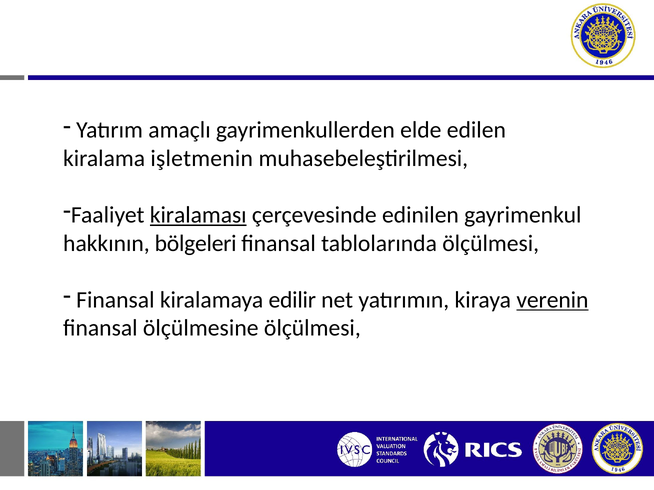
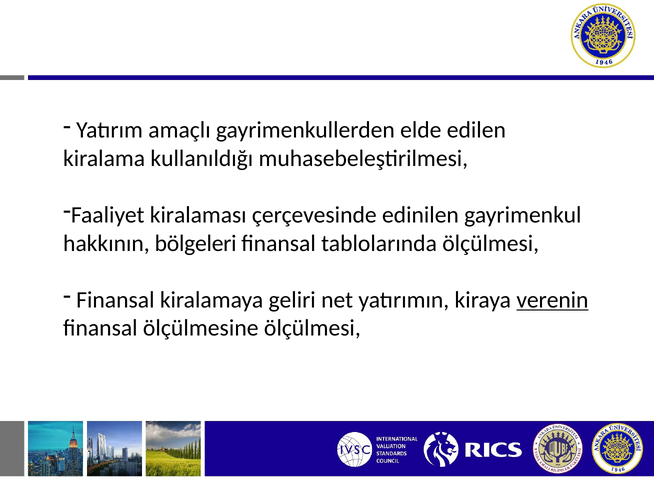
işletmenin: işletmenin -> kullanıldığı
kiralaması underline: present -> none
edilir: edilir -> geliri
